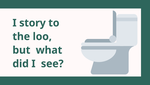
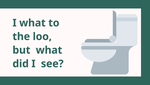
I story: story -> what
